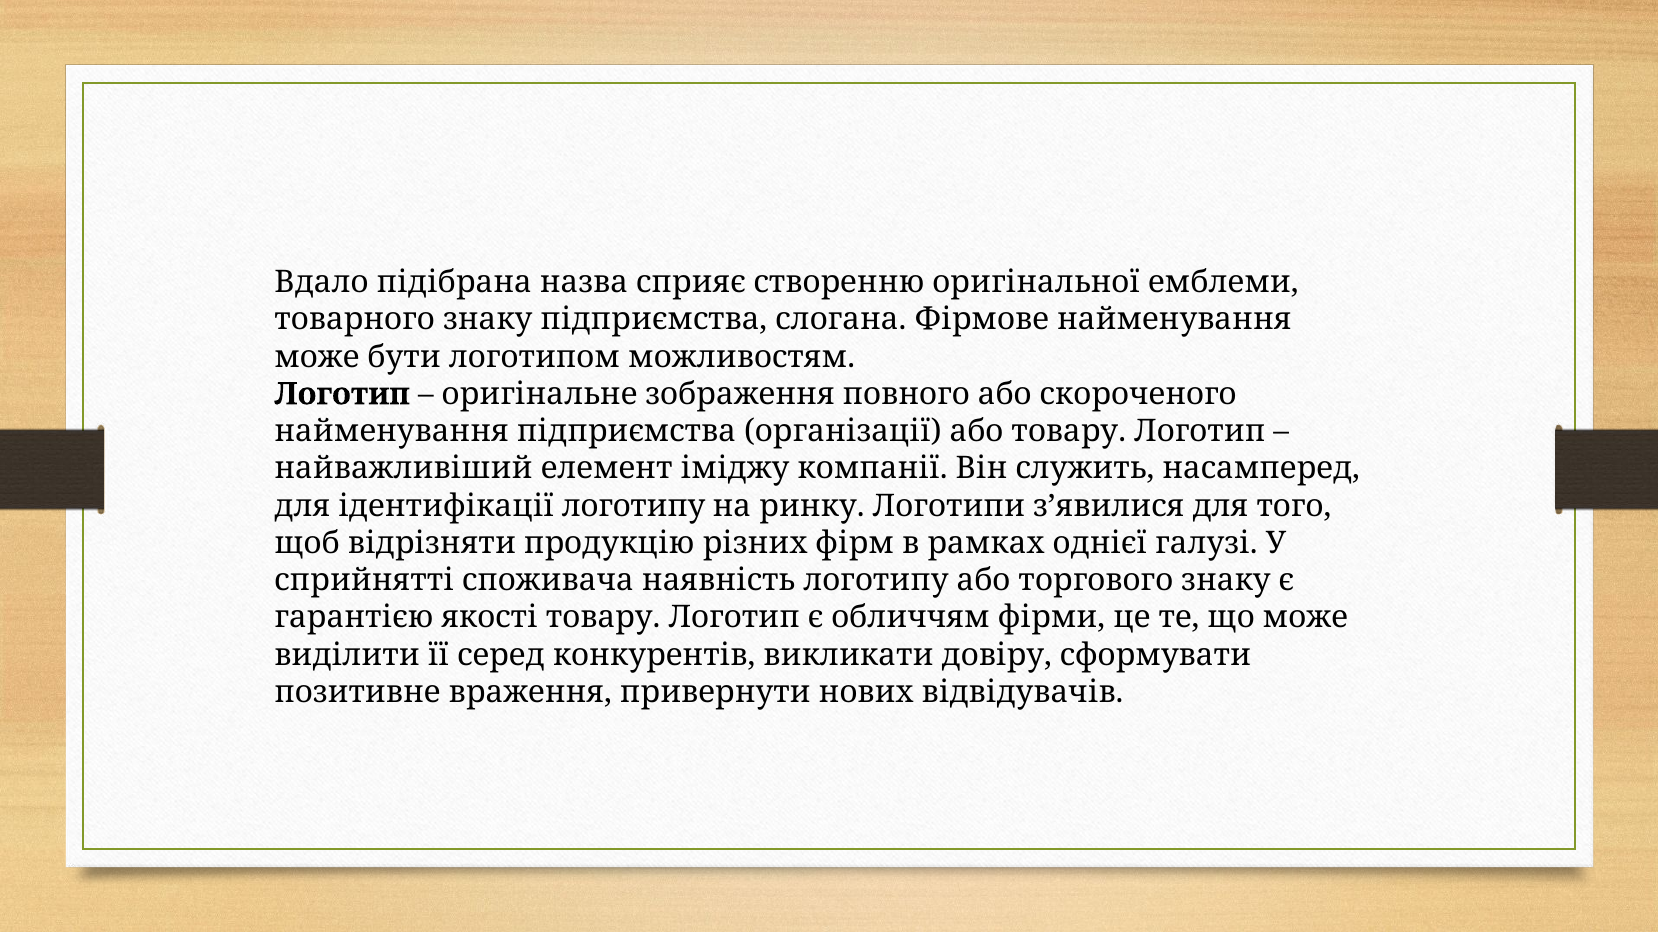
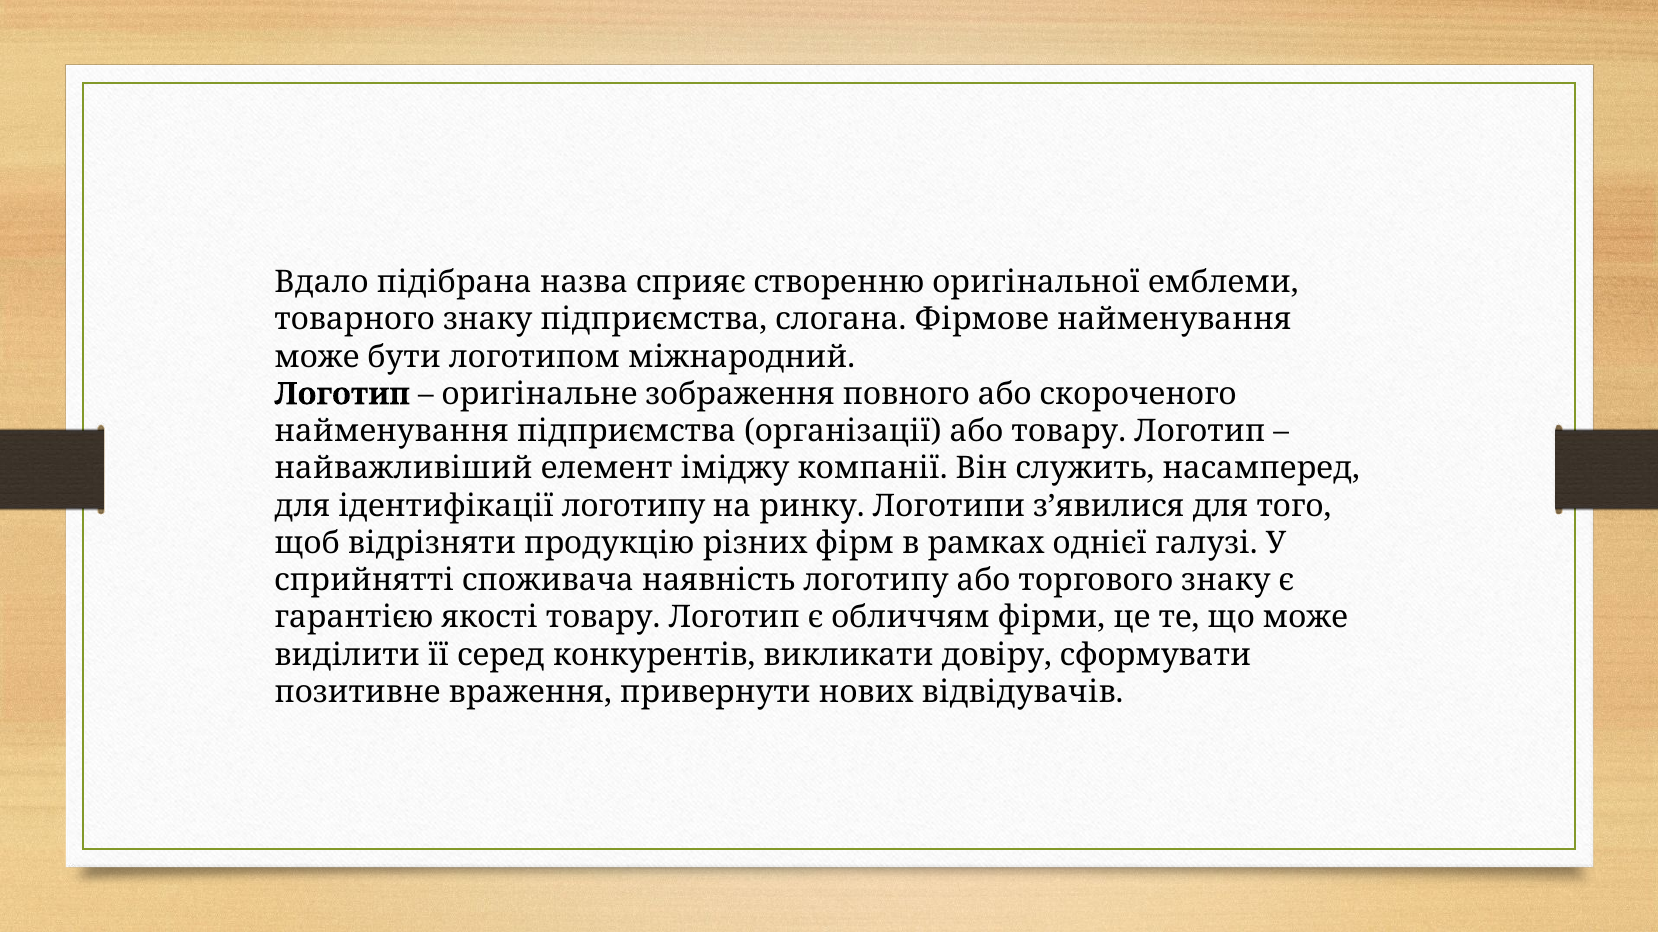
можливостям: можливостям -> міжнародний
